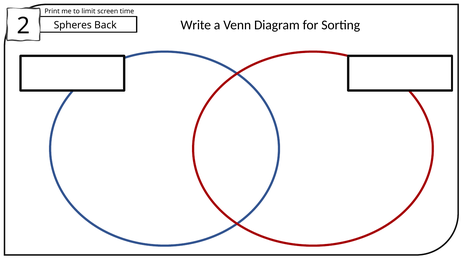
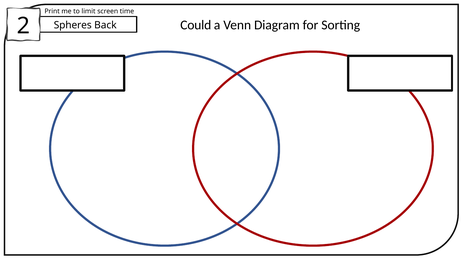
Write: Write -> Could
